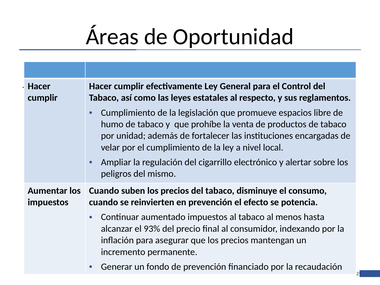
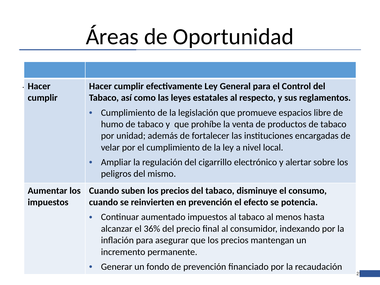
93%: 93% -> 36%
